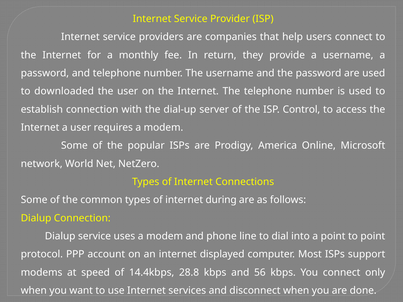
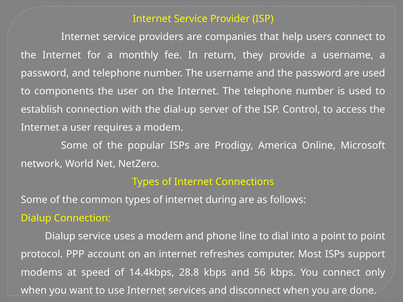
downloaded: downloaded -> components
displayed: displayed -> refreshes
